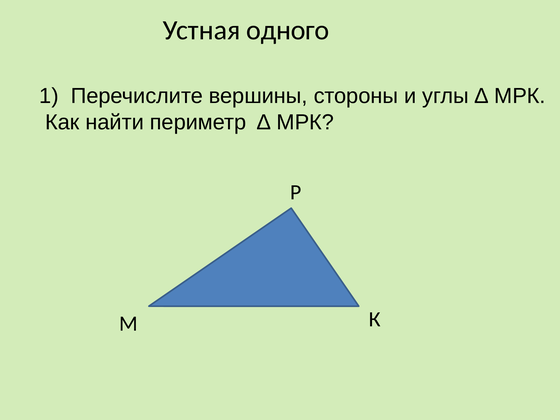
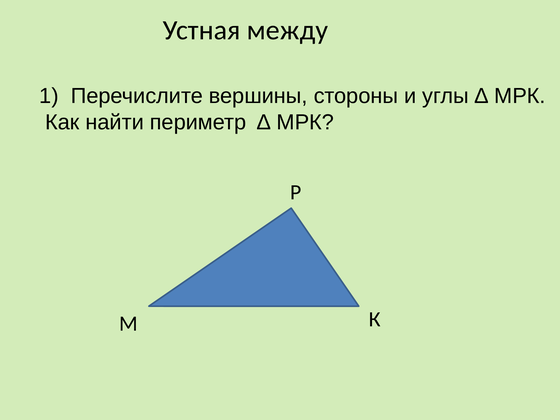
одного: одного -> между
